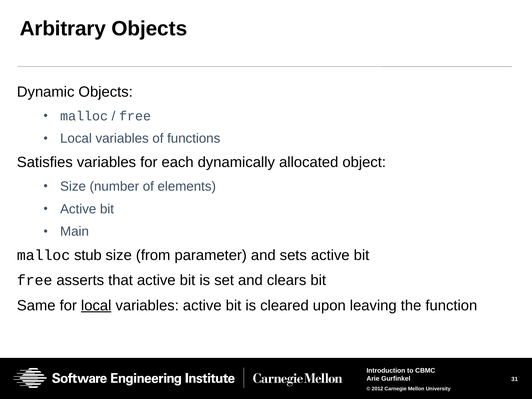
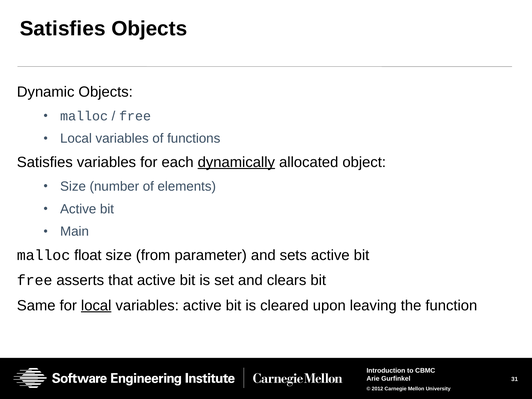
Arbitrary at (63, 29): Arbitrary -> Satisfies
dynamically underline: none -> present
stub: stub -> float
